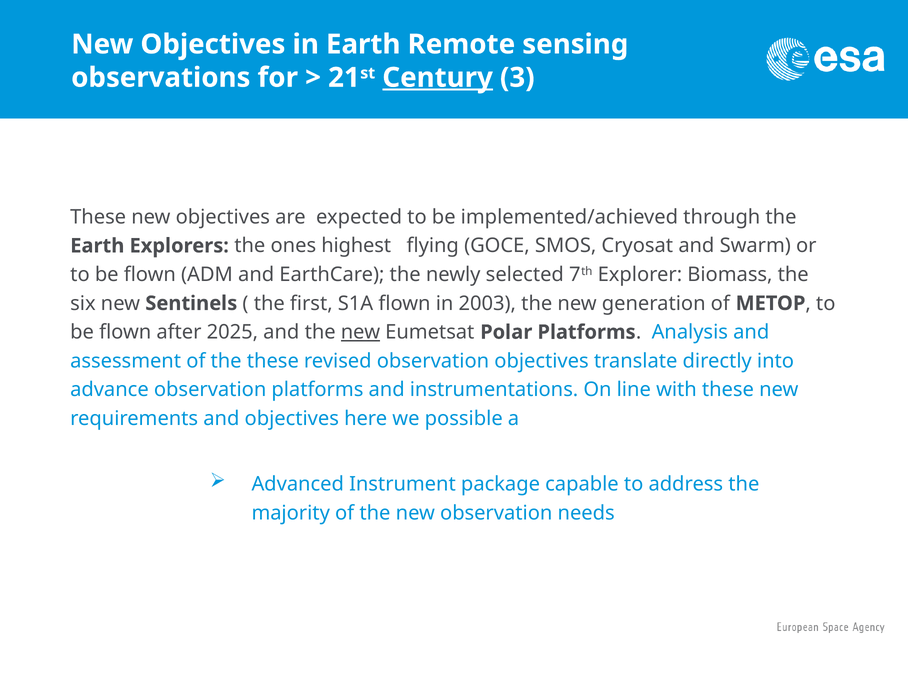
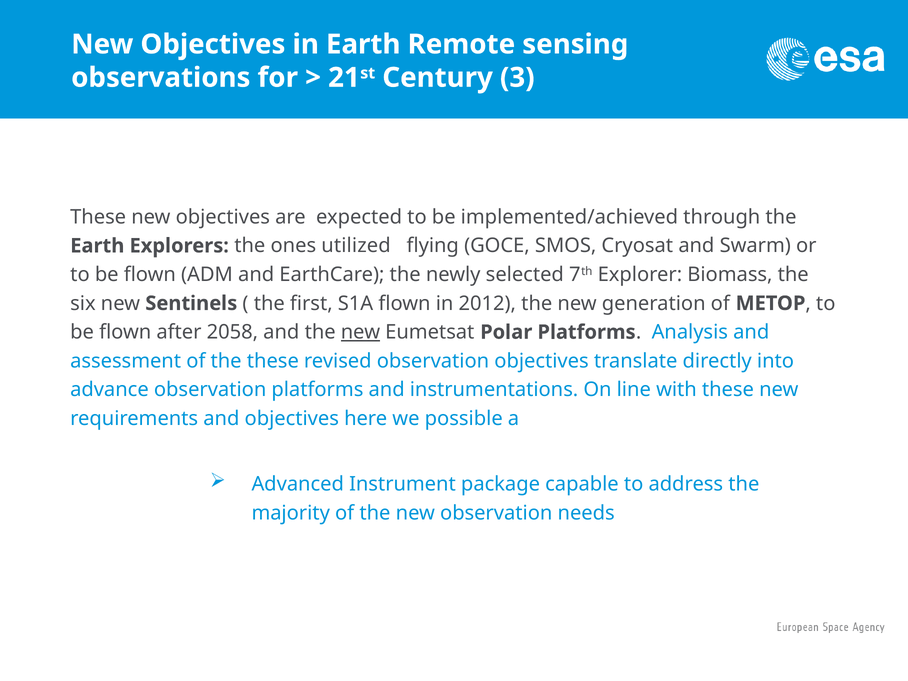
Century underline: present -> none
highest: highest -> utilized
2003: 2003 -> 2012
2025: 2025 -> 2058
